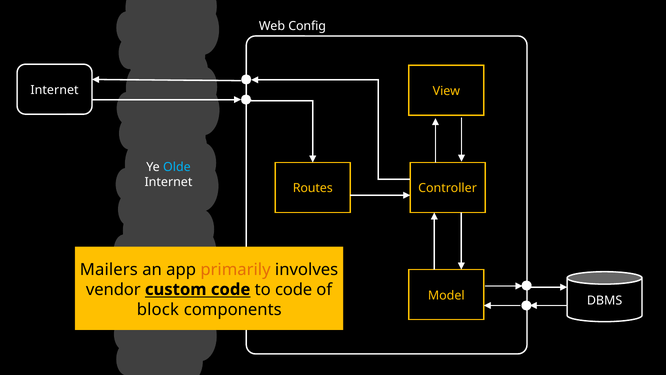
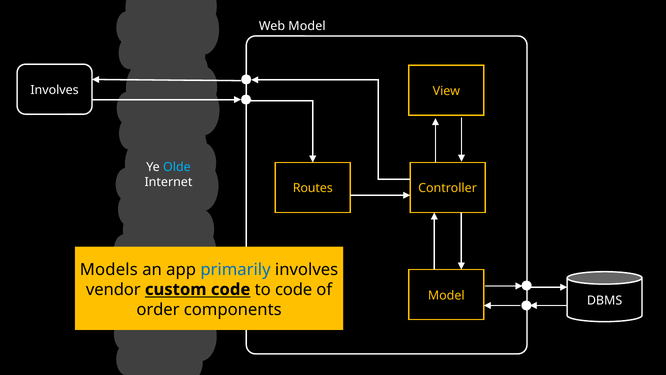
Web Config: Config -> Model
Internet at (55, 90): Internet -> Involves
Mailers: Mailers -> Models
primarily colour: orange -> blue
block: block -> order
